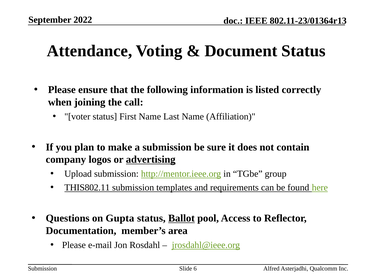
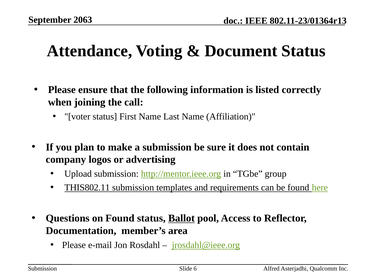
2022: 2022 -> 2063
advertising underline: present -> none
on Gupta: Gupta -> Found
